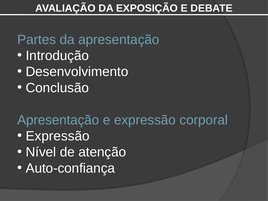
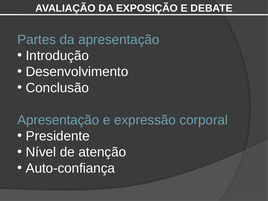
Expressão at (58, 136): Expressão -> Presidente
